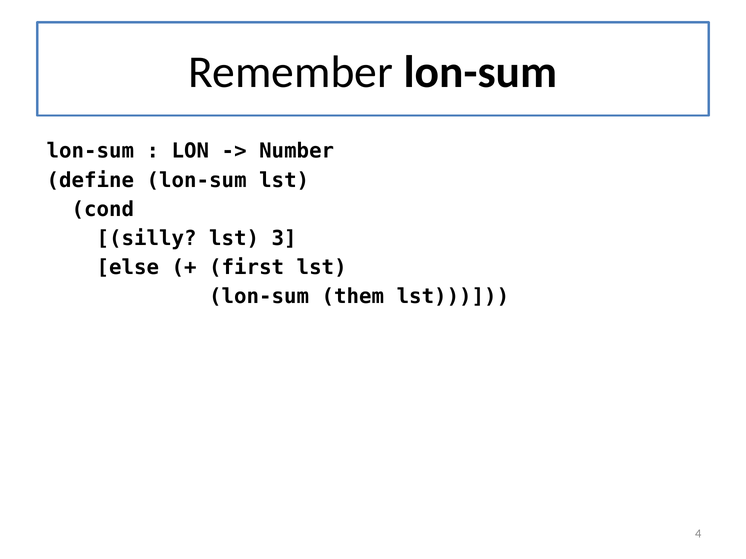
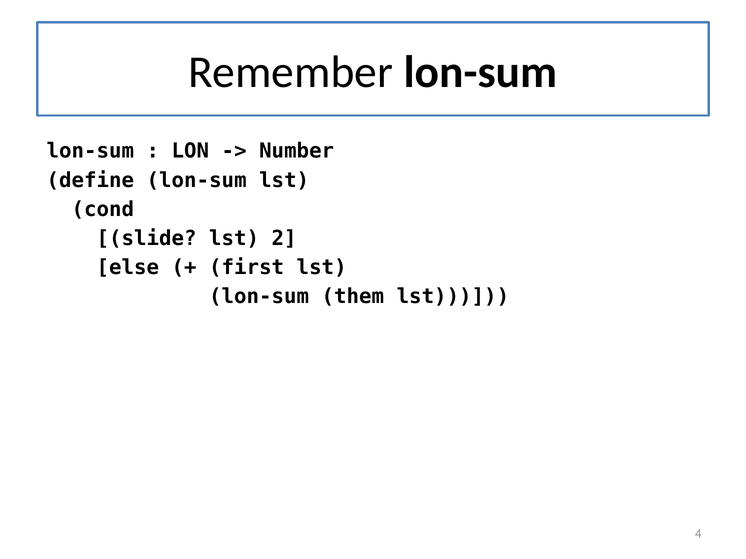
silly: silly -> slide
3: 3 -> 2
